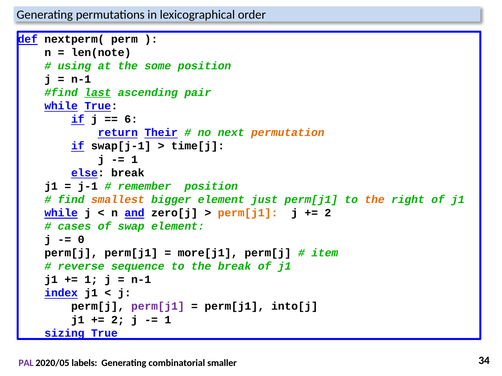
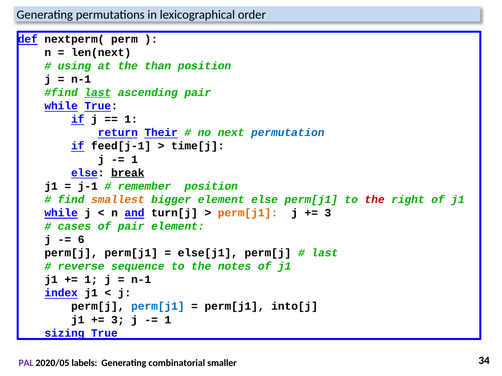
len(note: len(note -> len(next
some: some -> than
6 at (131, 119): 6 -> 1
permutation colour: orange -> blue
swap[j-1: swap[j-1 -> feed[j-1
break at (128, 173) underline: none -> present
element just: just -> else
the at (375, 200) colour: orange -> red
zero[j: zero[j -> turn[j
2 at (328, 213): 2 -> 3
of swap: swap -> pair
0: 0 -> 6
more[j1: more[j1 -> else[j1
item at (325, 253): item -> last
the break: break -> notes
perm[j1 at (158, 307) colour: purple -> blue
2 at (118, 320): 2 -> 3
